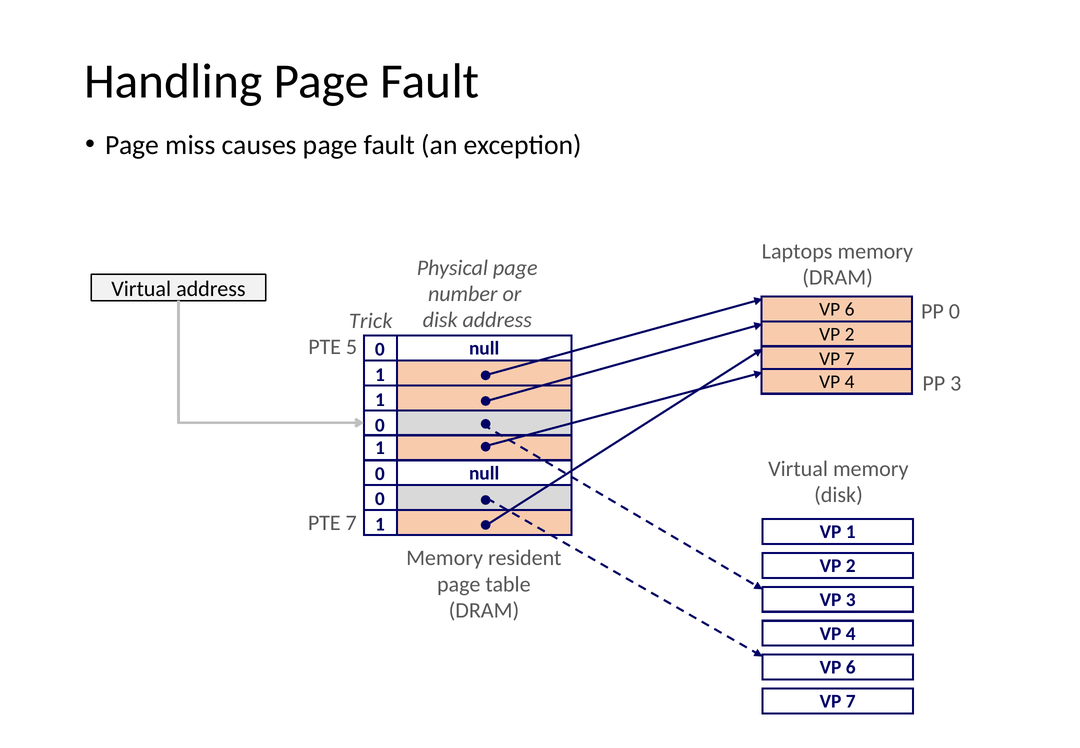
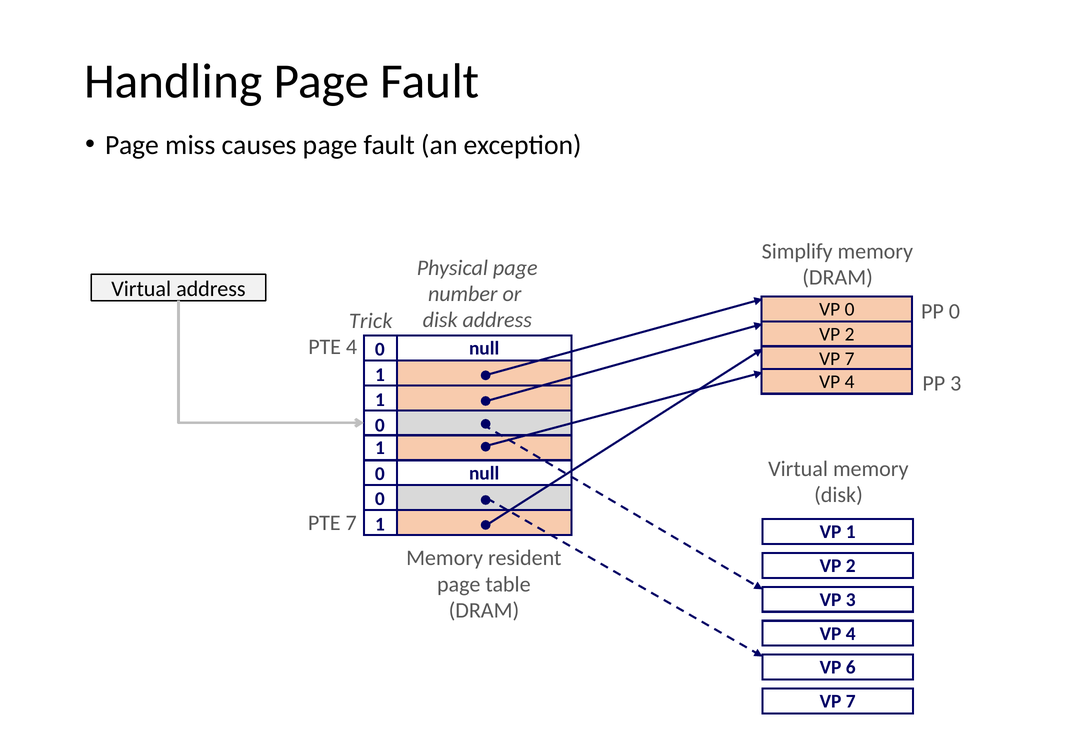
Laptops: Laptops -> Simplify
6 at (850, 309): 6 -> 0
PTE 5: 5 -> 4
